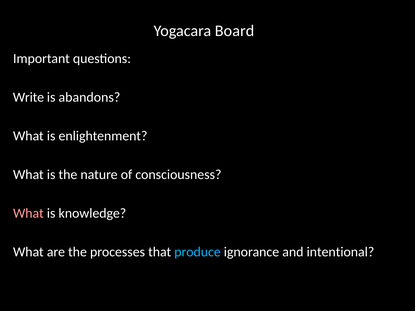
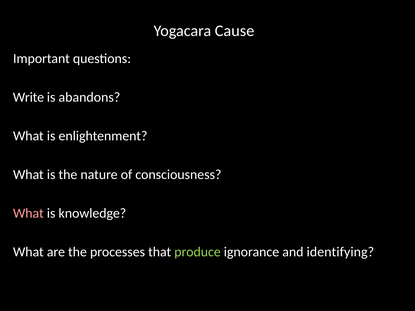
Board: Board -> Cause
produce colour: light blue -> light green
intentional: intentional -> identifying
